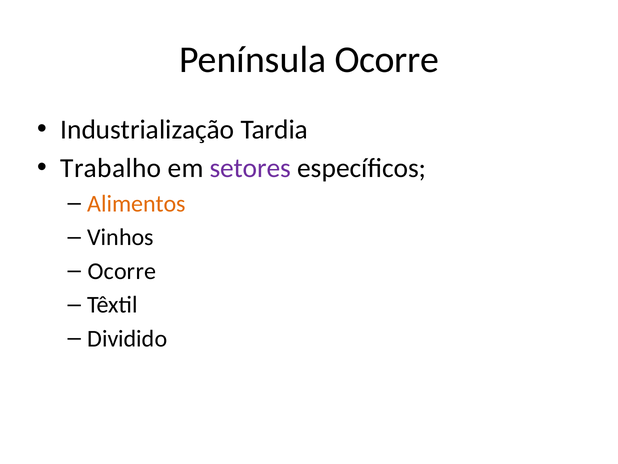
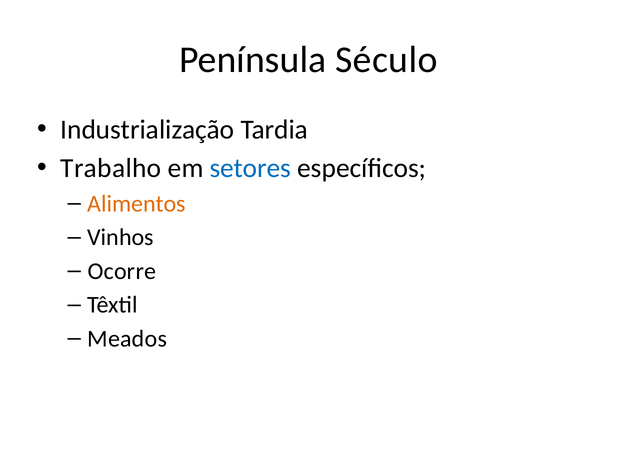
Península Ocorre: Ocorre -> Século
setores colour: purple -> blue
Dividido: Dividido -> Meados
